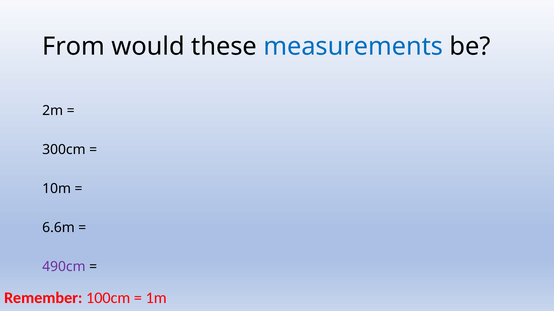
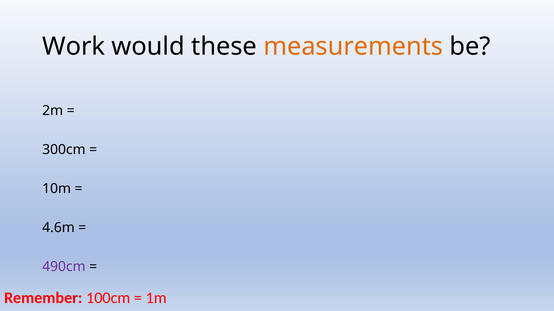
From: From -> Work
measurements colour: blue -> orange
6.6m: 6.6m -> 4.6m
